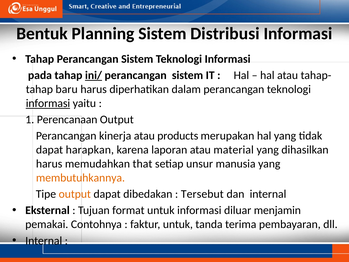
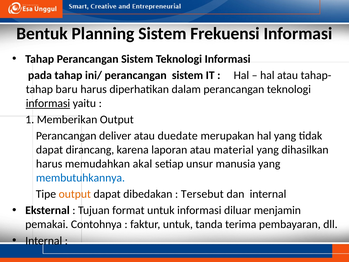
Distribusi: Distribusi -> Frekuensi
ini/ underline: present -> none
Perencanaan: Perencanaan -> Memberikan
kinerja: kinerja -> deliver
products: products -> duedate
harapkan: harapkan -> dirancang
that: that -> akal
membutuhkannya colour: orange -> blue
